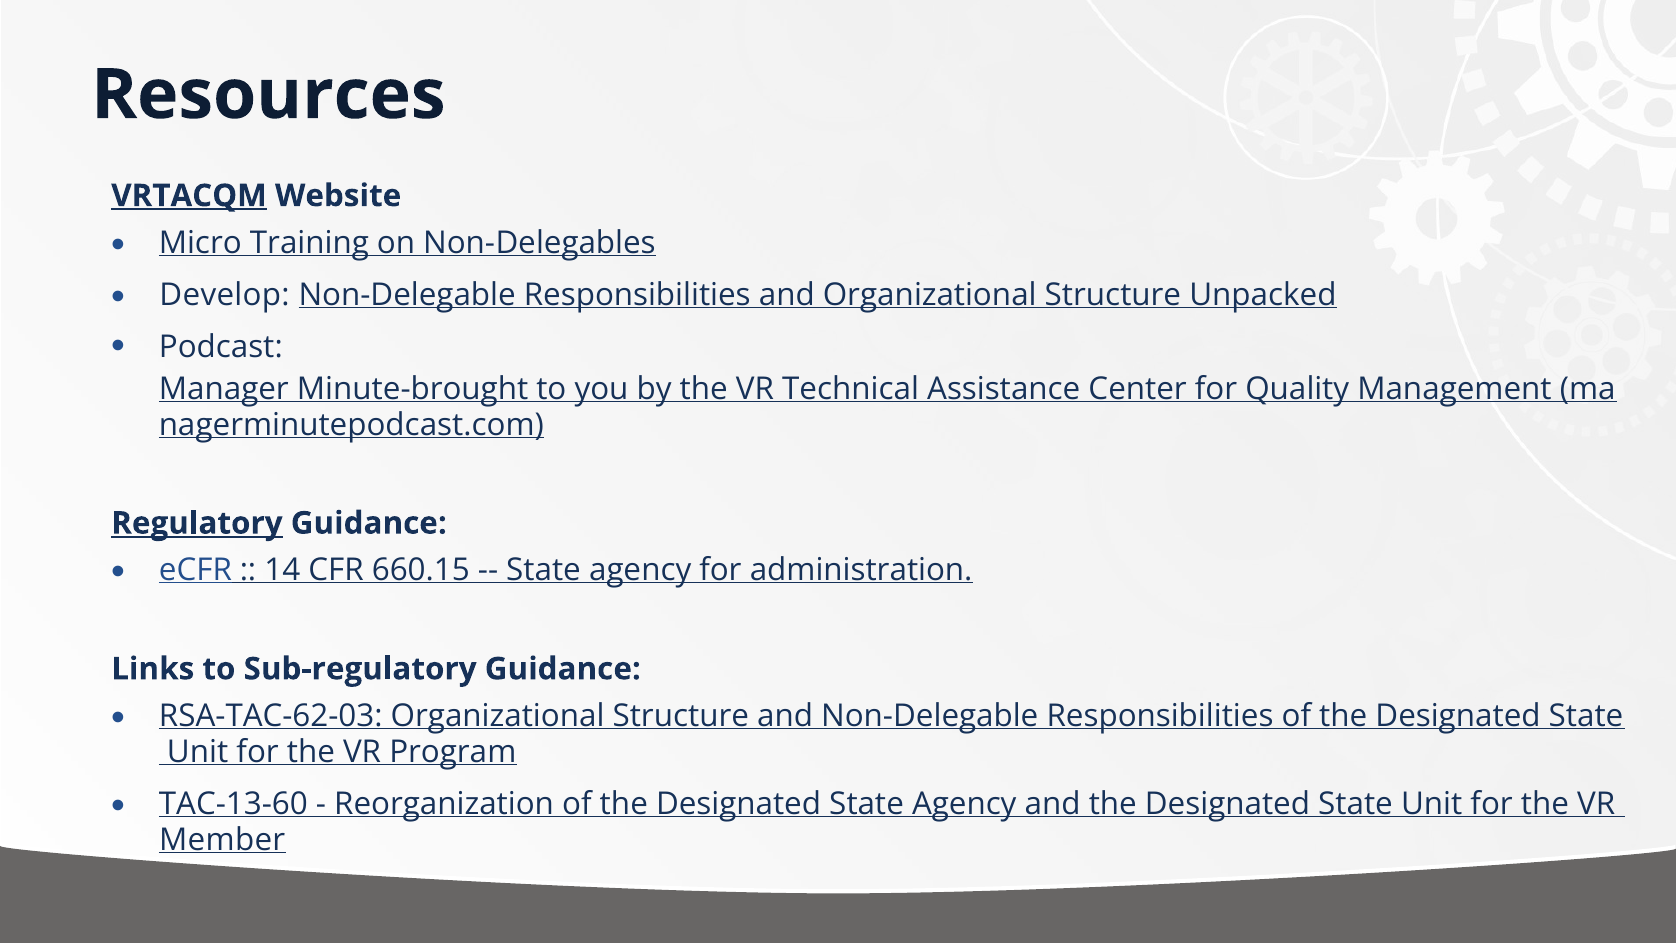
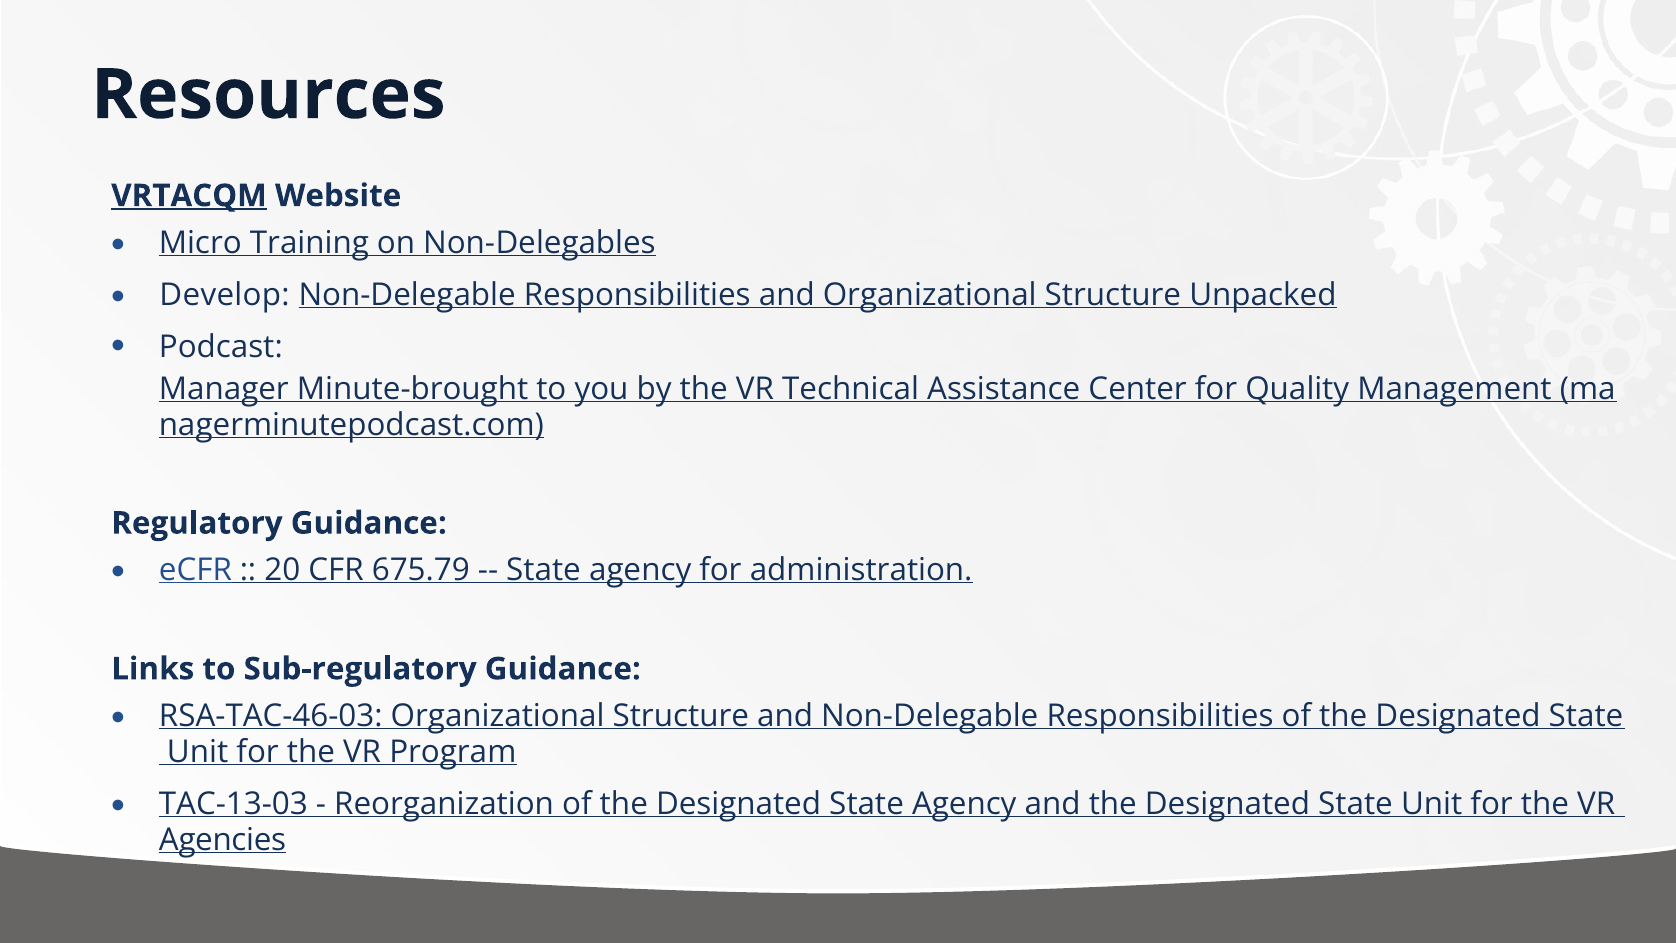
Regulatory underline: present -> none
14: 14 -> 20
660.15: 660.15 -> 675.79
RSA-TAC-62-03: RSA-TAC-62-03 -> RSA-TAC-46-03
TAC-13-60: TAC-13-60 -> TAC-13-03
Member: Member -> Agencies
